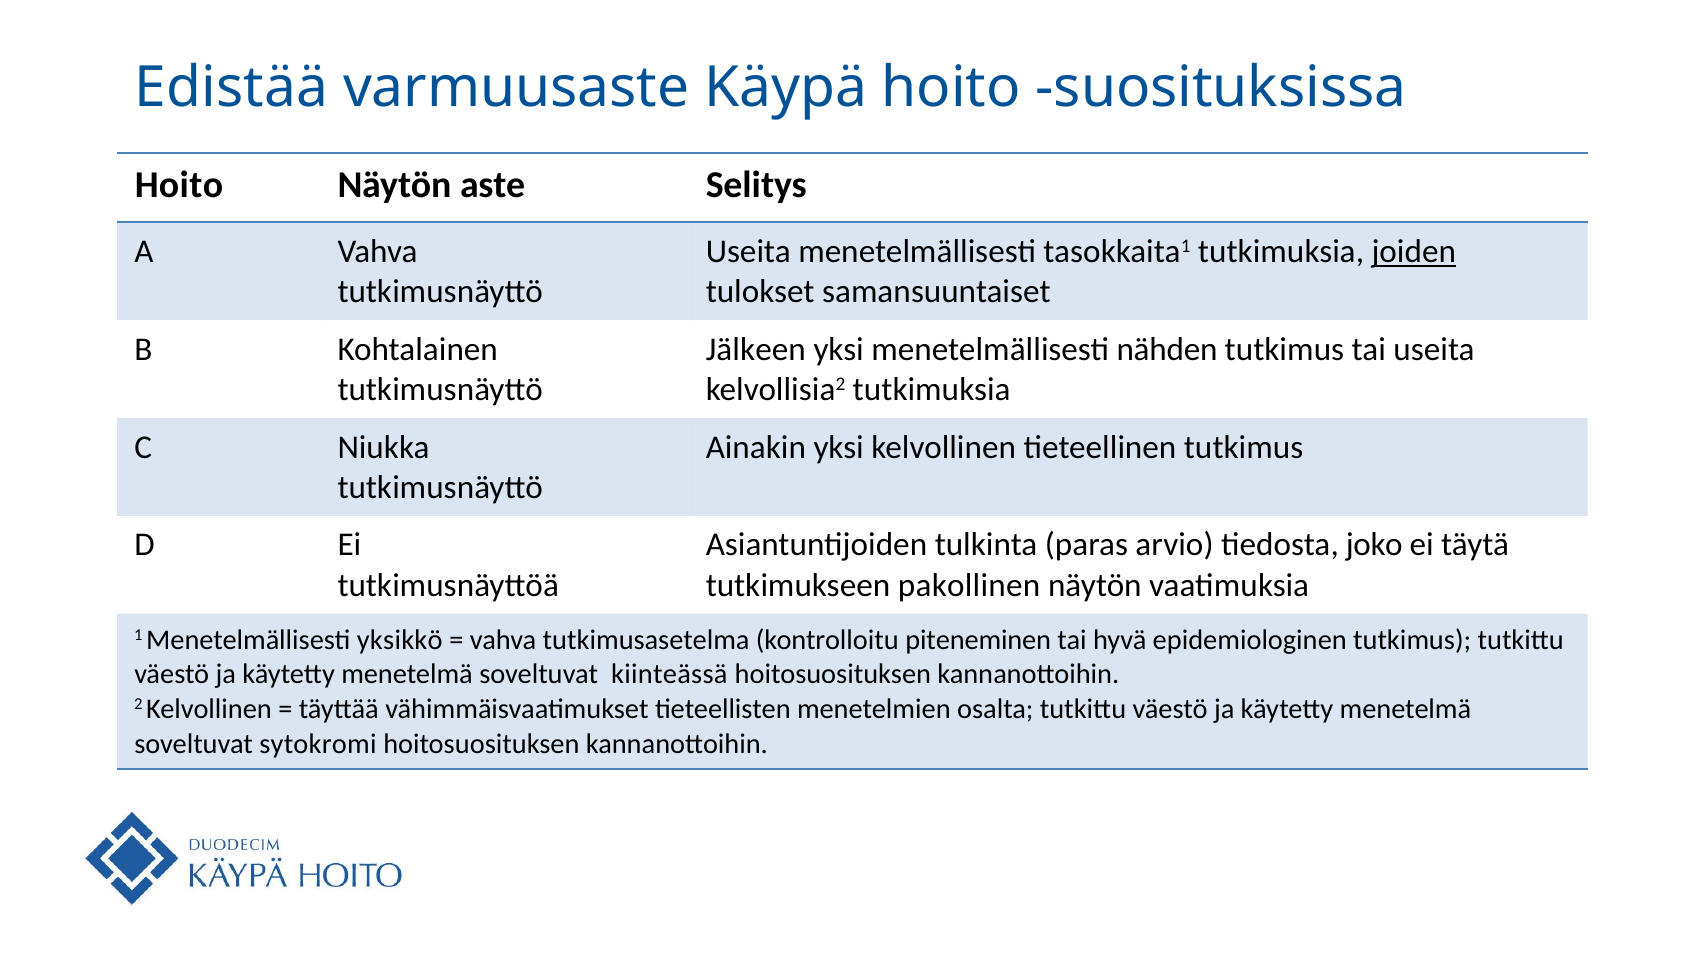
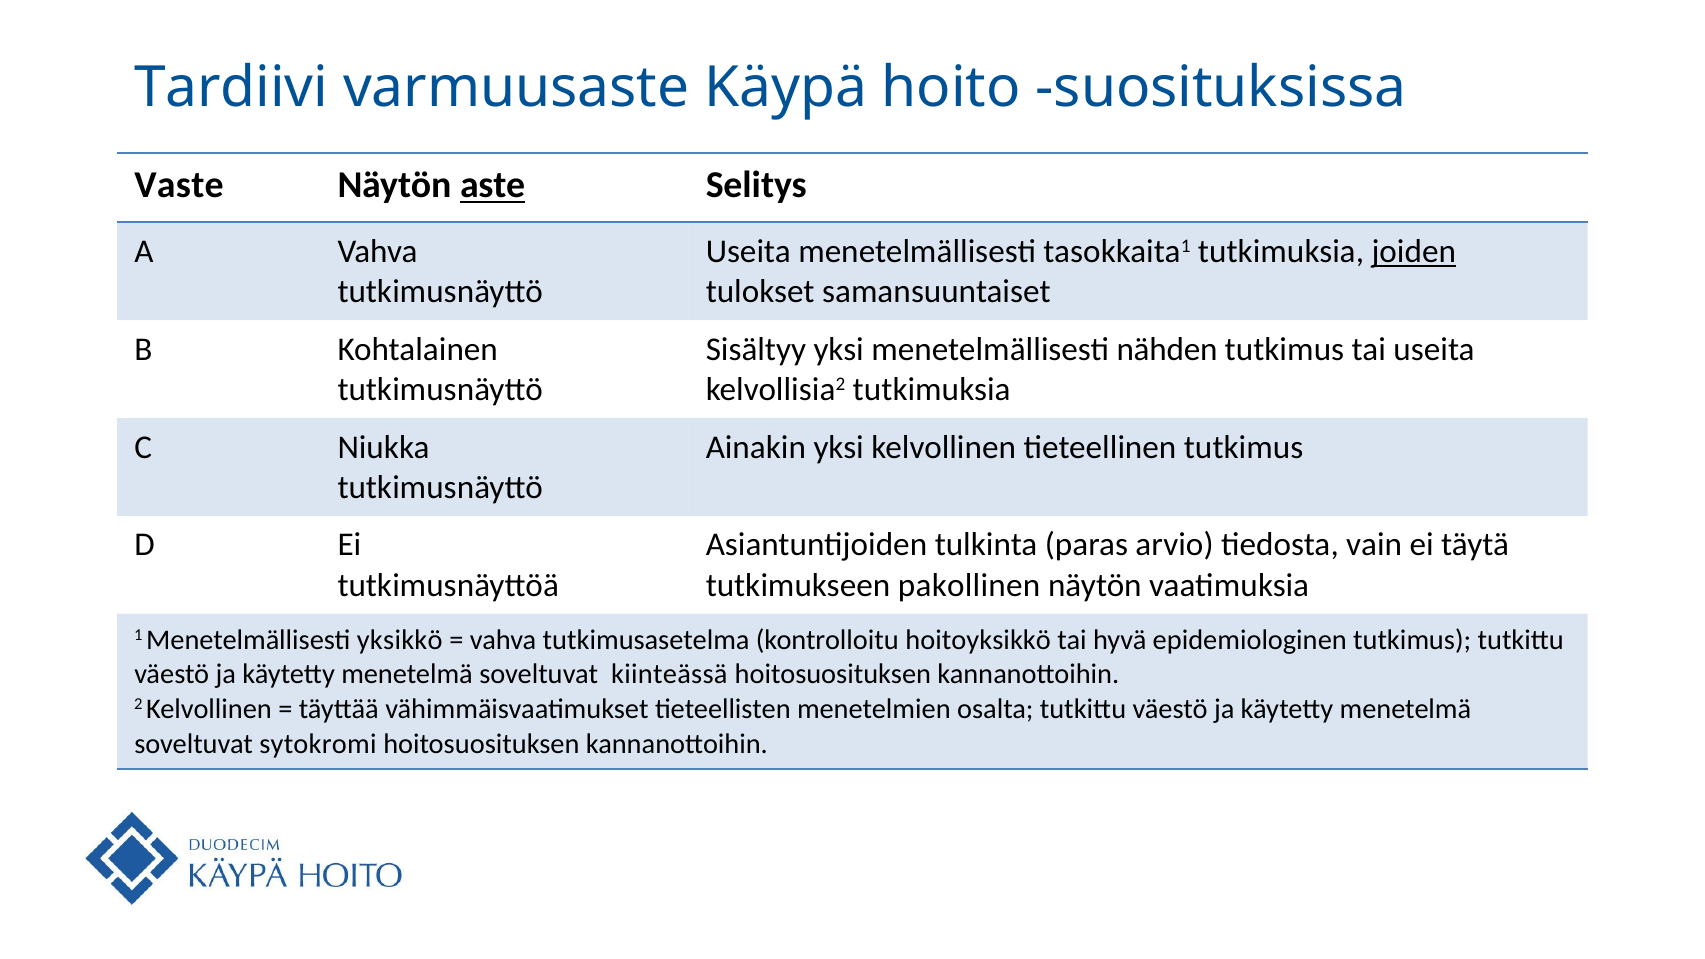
Edistää: Edistää -> Tardiivi
Hoito at (179, 185): Hoito -> Vaste
aste underline: none -> present
Jälkeen: Jälkeen -> Sisältyy
joko: joko -> vain
piteneminen: piteneminen -> hoitoyksikkö
